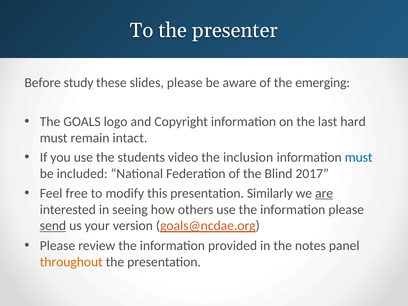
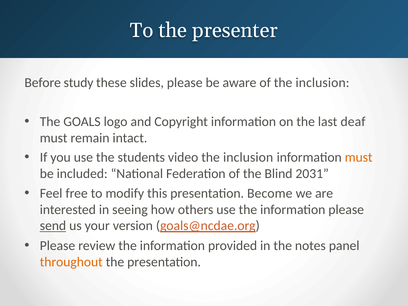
of the emerging: emerging -> inclusion
hard: hard -> deaf
must at (359, 157) colour: blue -> orange
2017: 2017 -> 2031
Similarly: Similarly -> Become
are underline: present -> none
